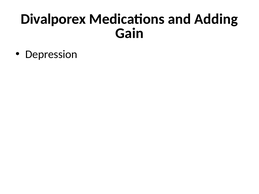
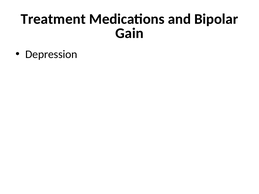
Divalporex: Divalporex -> Treatment
Adding: Adding -> Bipolar
